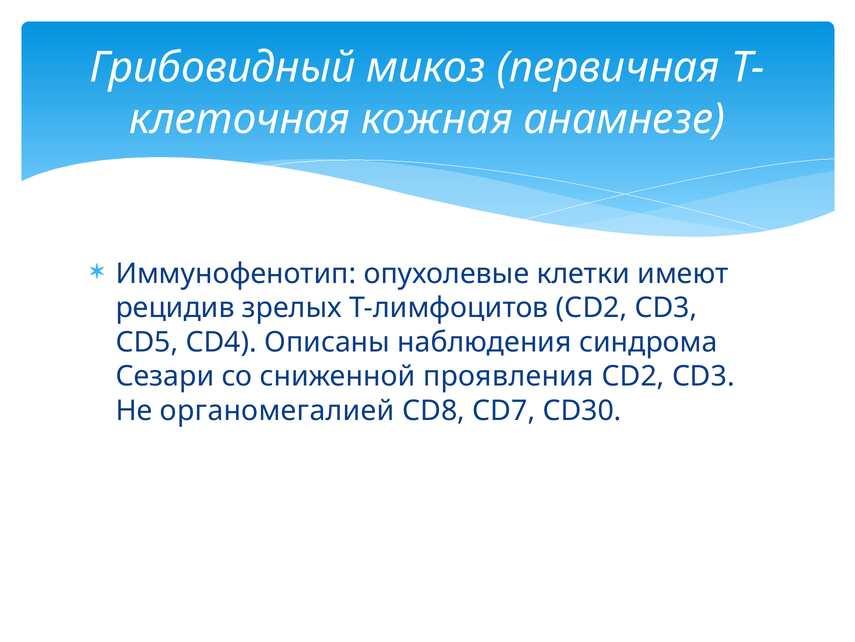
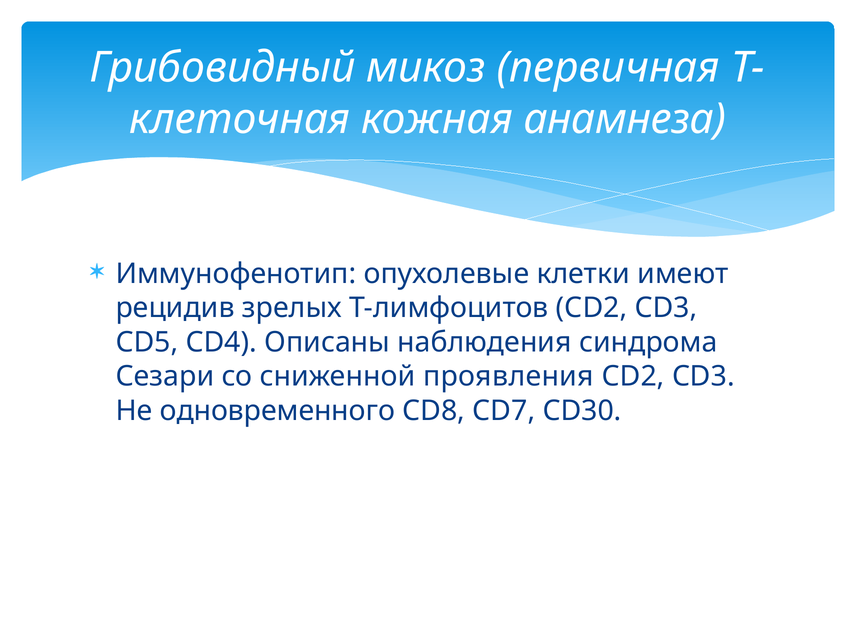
анамнезе: анамнезе -> анамнеза
органомегалией: органомегалией -> одновременного
